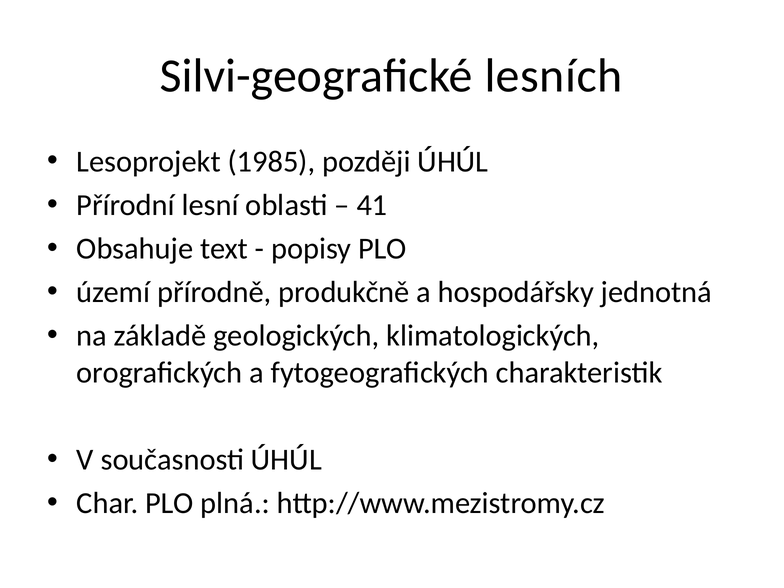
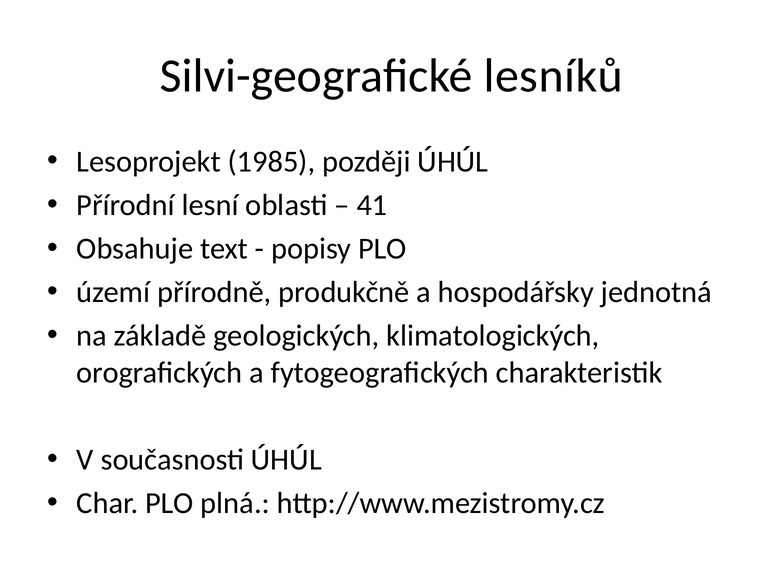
lesních: lesních -> lesníků
